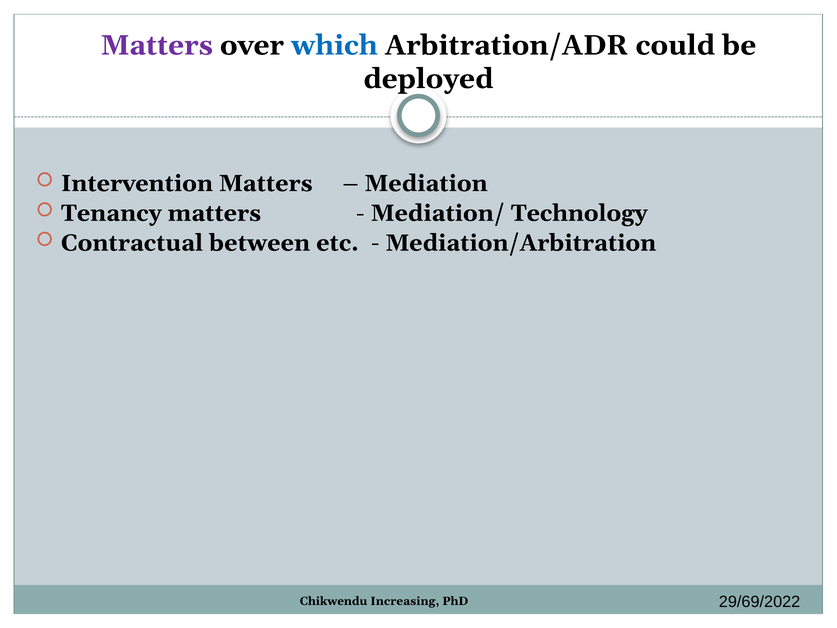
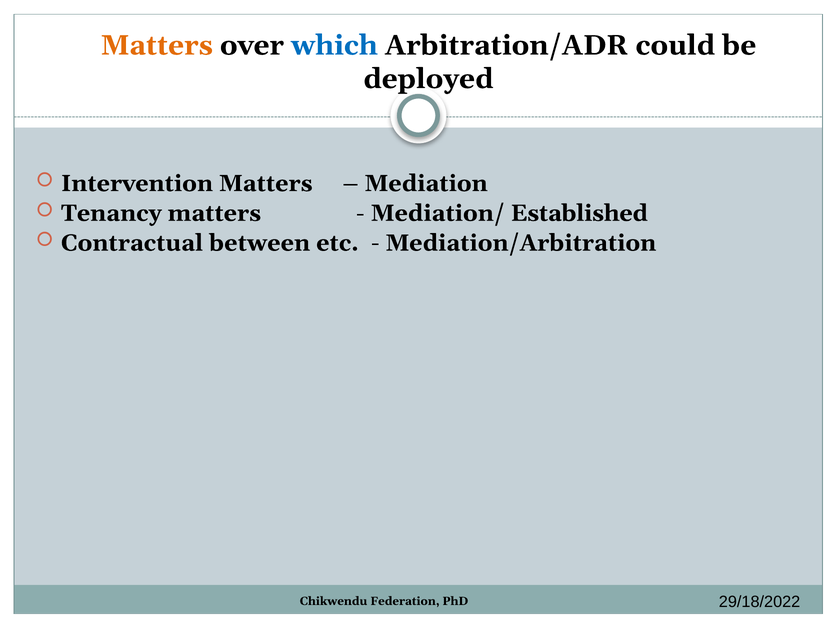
Matters at (157, 45) colour: purple -> orange
Technology: Technology -> Established
29/69/2022: 29/69/2022 -> 29/18/2022
Increasing: Increasing -> Federation
